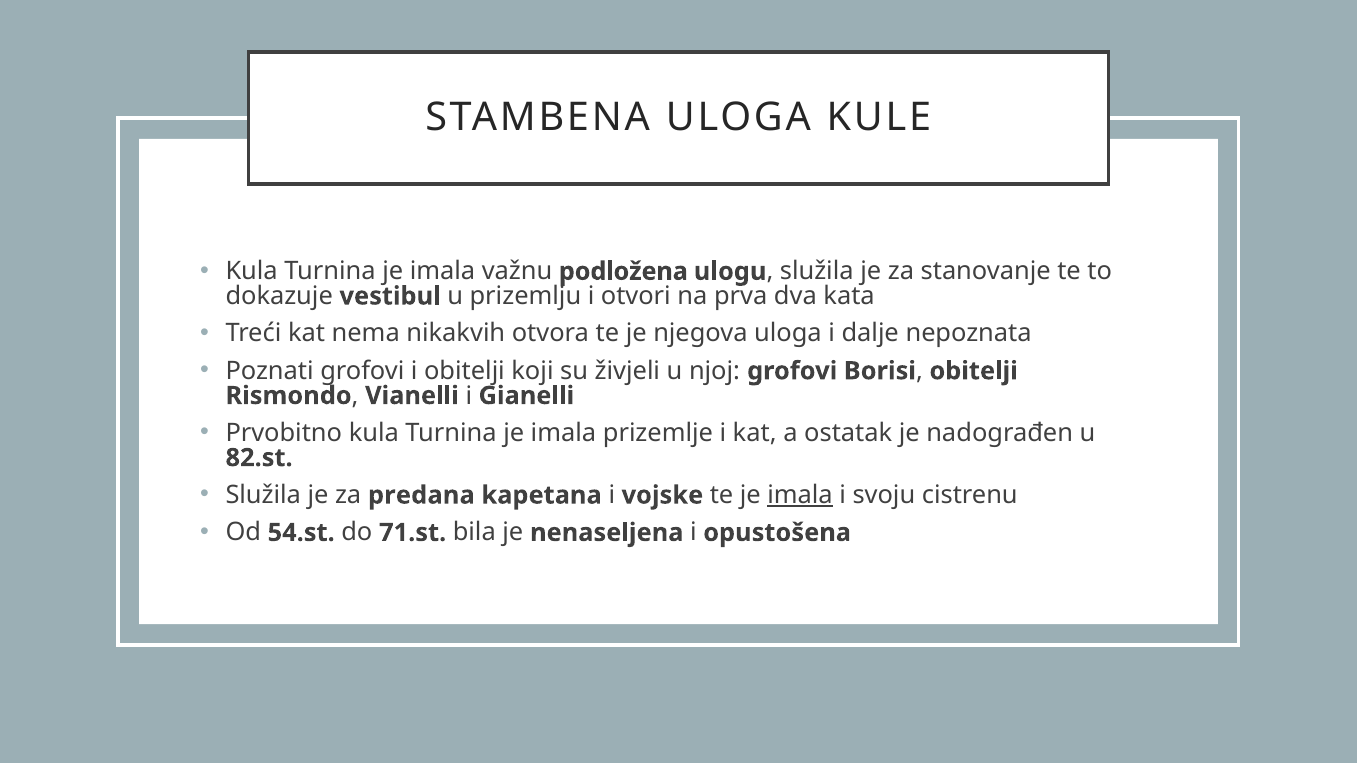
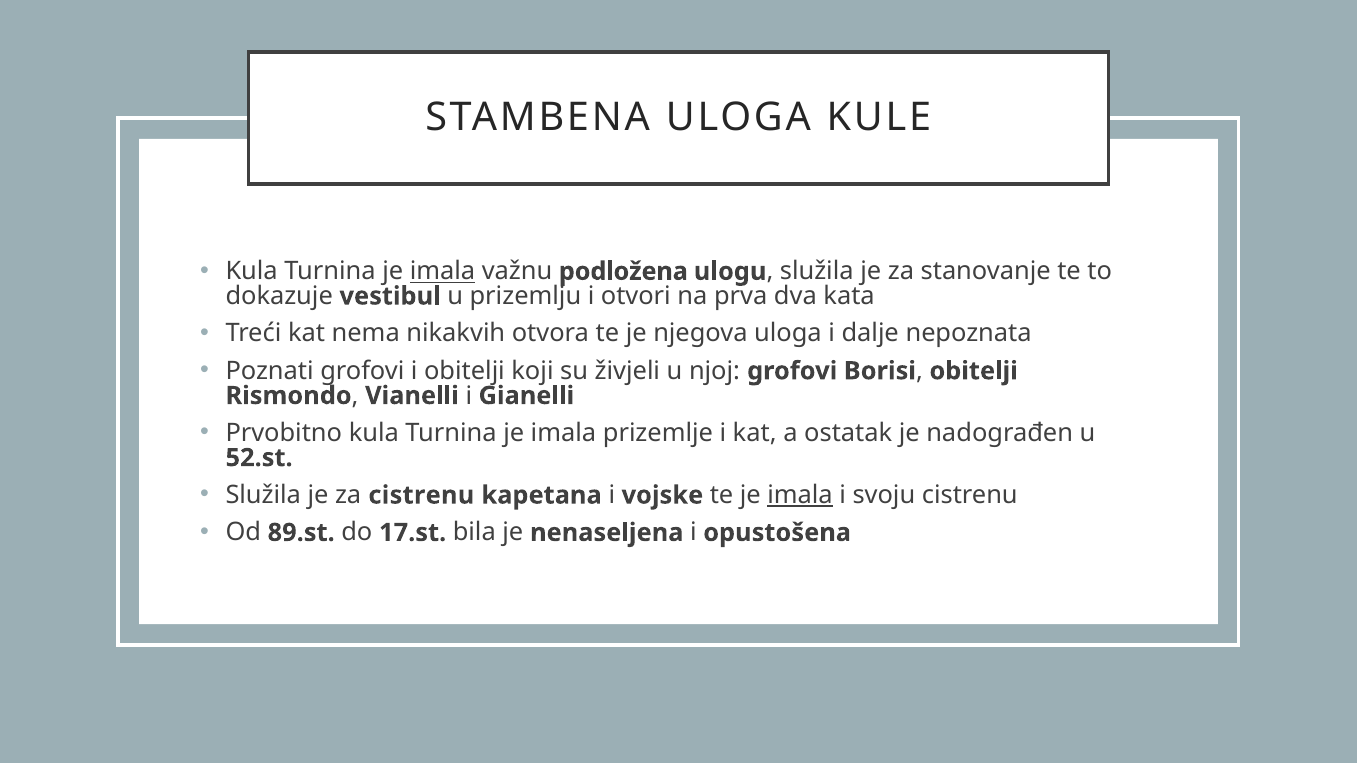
imala at (442, 272) underline: none -> present
82.st: 82.st -> 52.st
za predana: predana -> cistrenu
54.st: 54.st -> 89.st
71.st: 71.st -> 17.st
